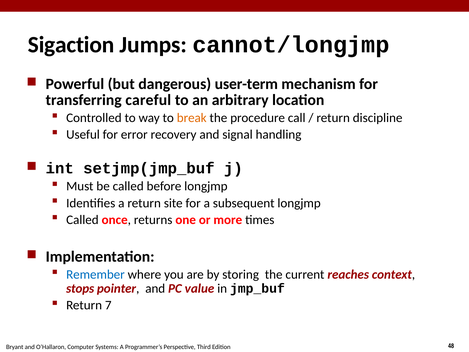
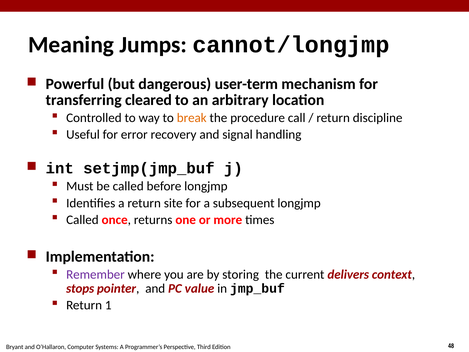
Sigaction: Sigaction -> Meaning
careful: careful -> cleared
Remember colour: blue -> purple
reaches: reaches -> delivers
7: 7 -> 1
